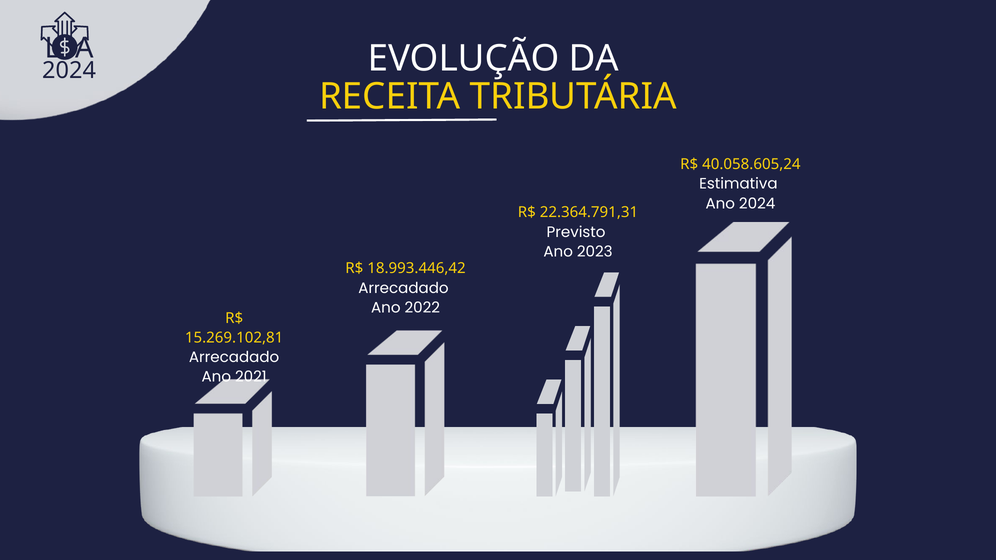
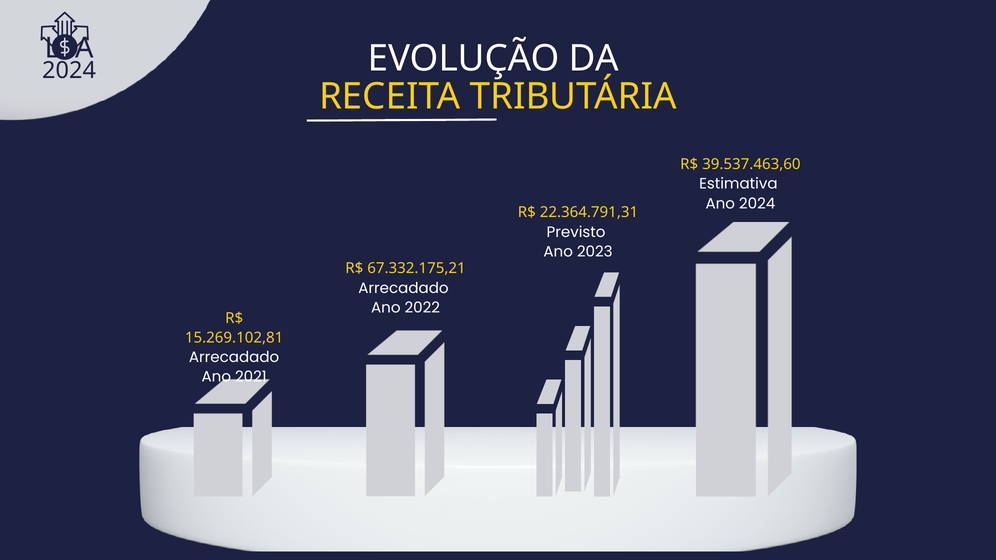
40.058.605,24: 40.058.605,24 -> 39.537.463,60
18.993.446,42: 18.993.446,42 -> 67.332.175,21
